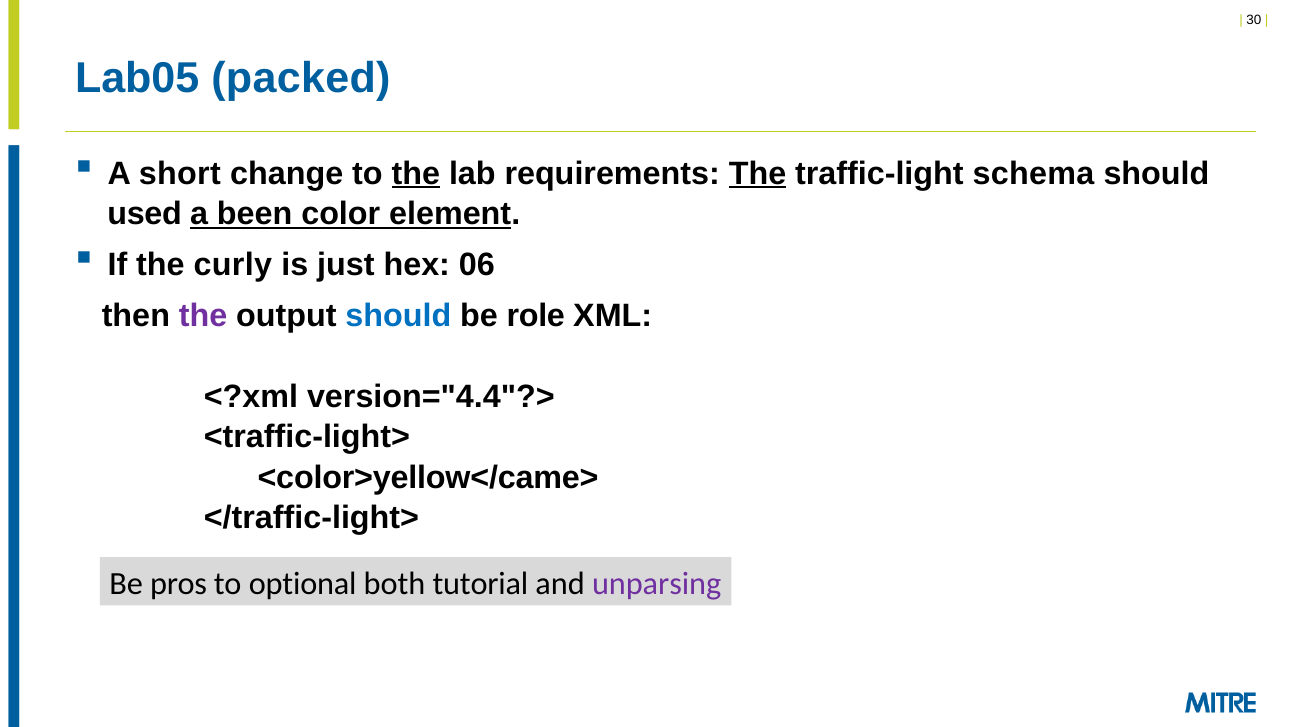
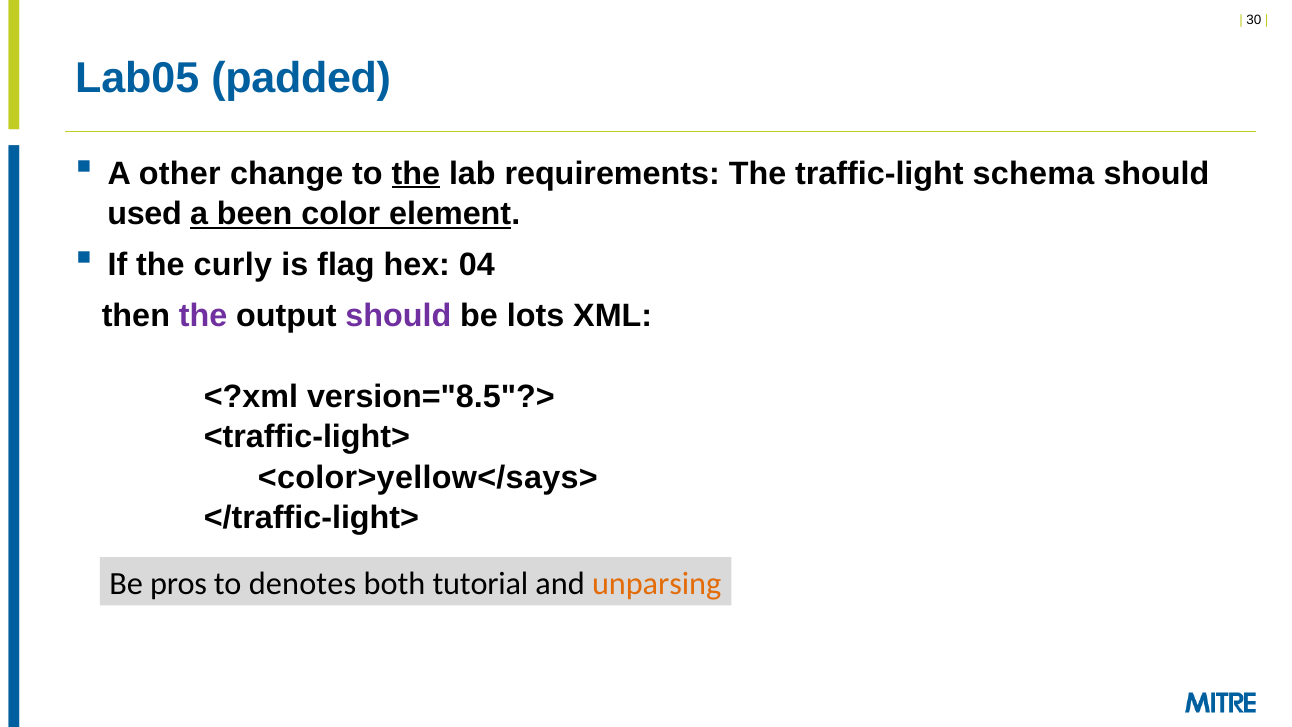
packed: packed -> padded
short: short -> other
The at (758, 173) underline: present -> none
just: just -> flag
06: 06 -> 04
should at (398, 316) colour: blue -> purple
role: role -> lots
version="4.4"?>: version="4.4"?> -> version="8.5"?>
<color>yellow</came>: <color>yellow</came> -> <color>yellow</says>
optional: optional -> denotes
unparsing colour: purple -> orange
